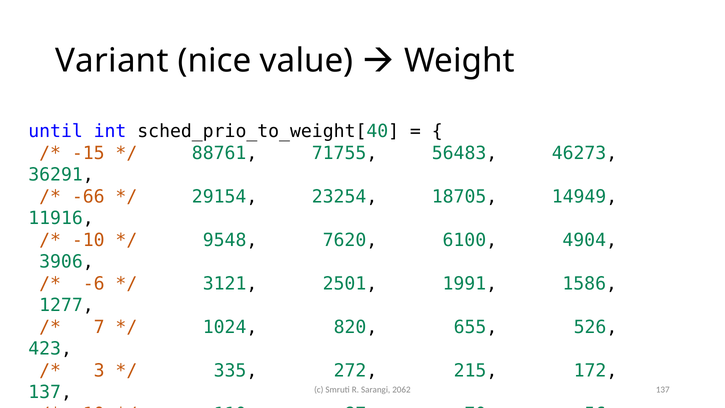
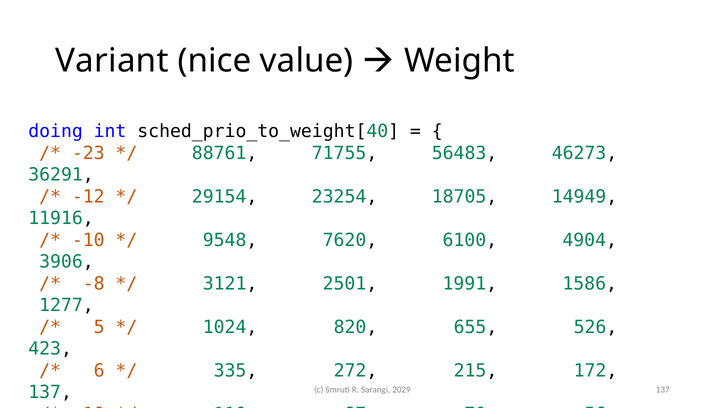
until: until -> doing
-15: -15 -> -23
-66: -66 -> -12
-6: -6 -> -8
7: 7 -> 5
3: 3 -> 6
2062: 2062 -> 2029
